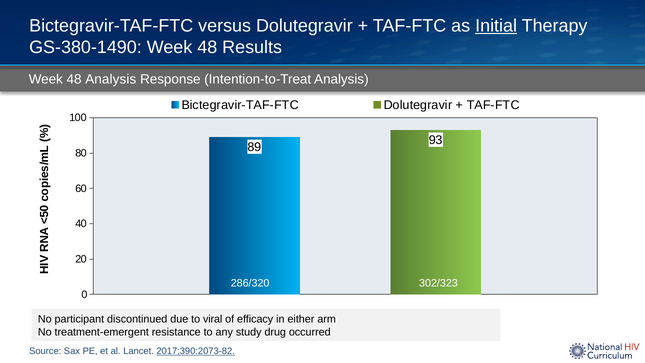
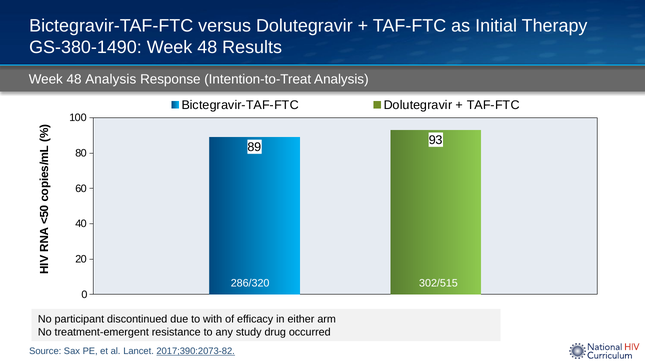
Initial underline: present -> none
302/323: 302/323 -> 302/515
viral: viral -> with
